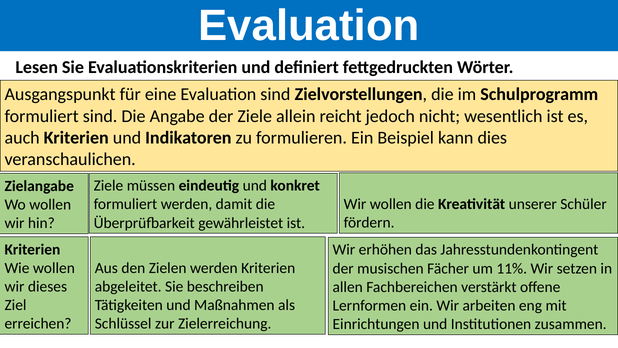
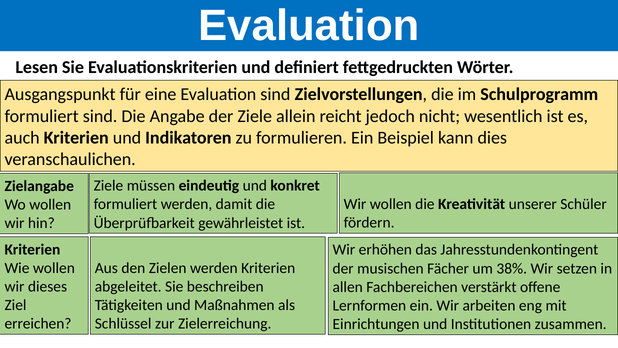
11%: 11% -> 38%
